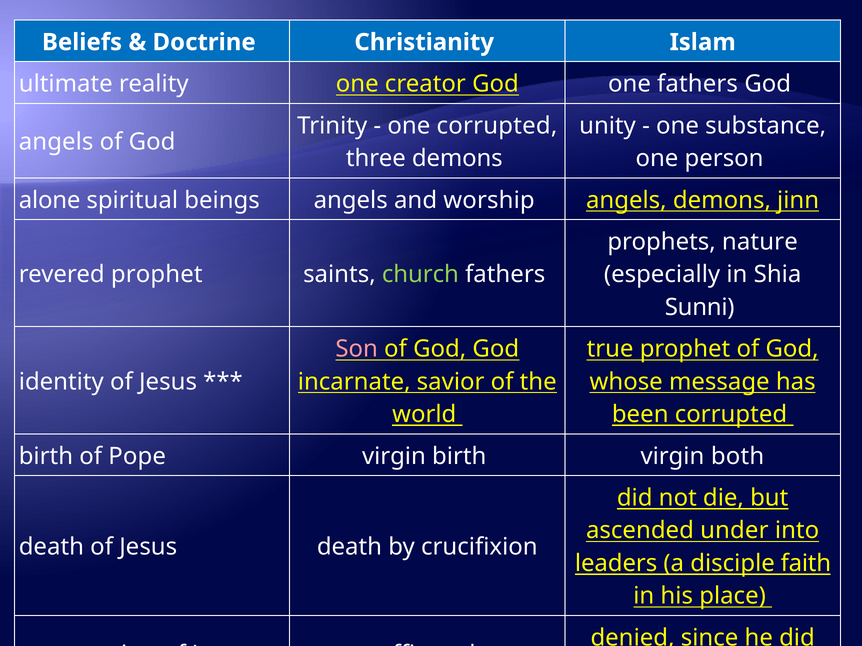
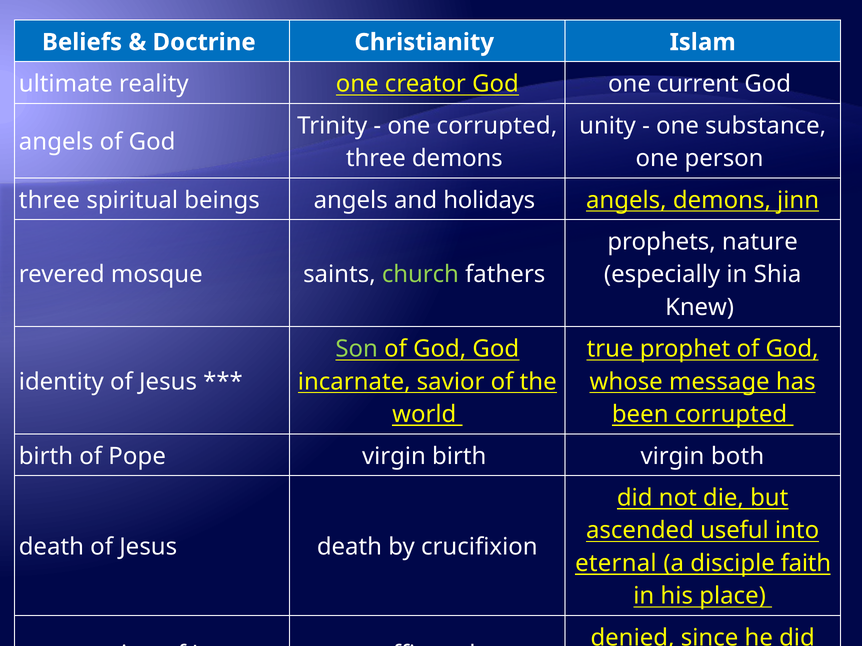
one fathers: fathers -> current
alone at (50, 200): alone -> three
worship: worship -> holidays
revered prophet: prophet -> mosque
Sunni: Sunni -> Knew
Son colour: pink -> light green
under: under -> useful
leaders: leaders -> eternal
